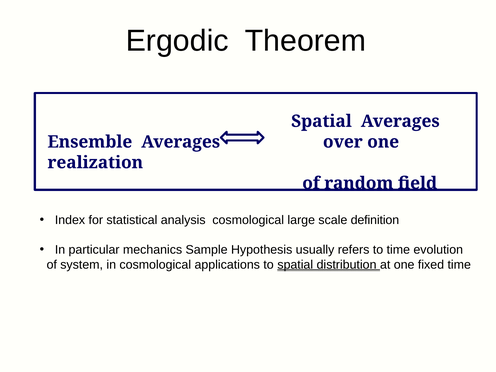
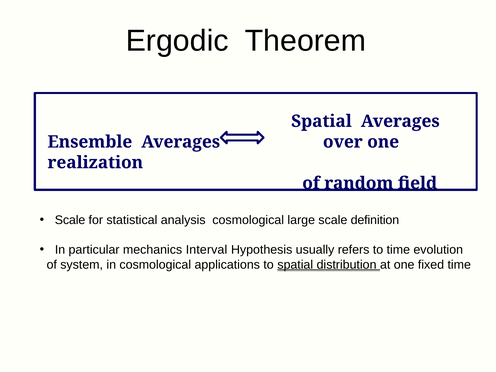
Index at (70, 220): Index -> Scale
Sample: Sample -> Interval
